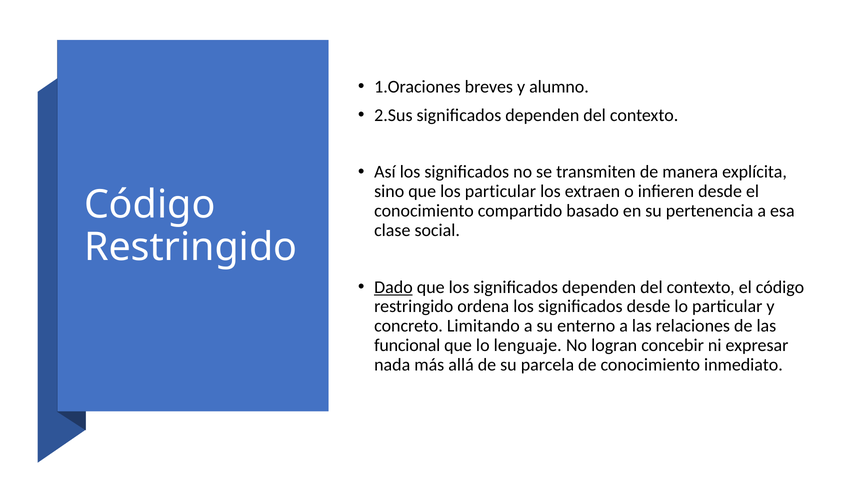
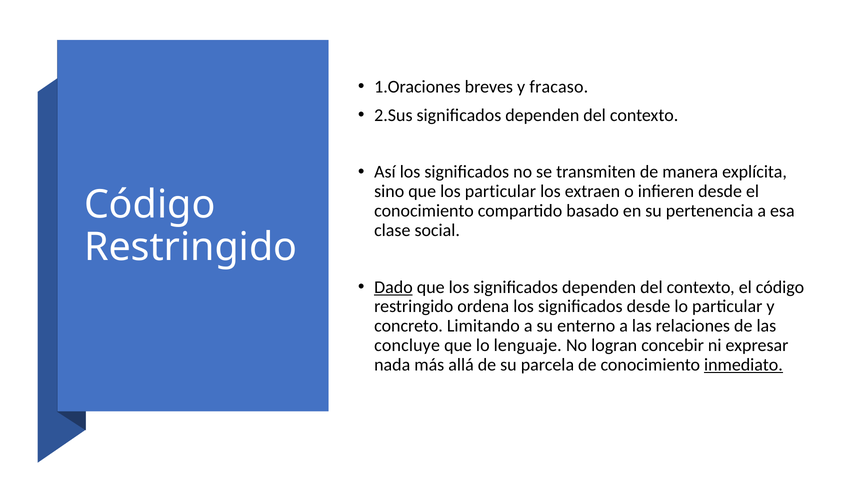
alumno: alumno -> fracaso
funcional: funcional -> concluye
inmediato underline: none -> present
